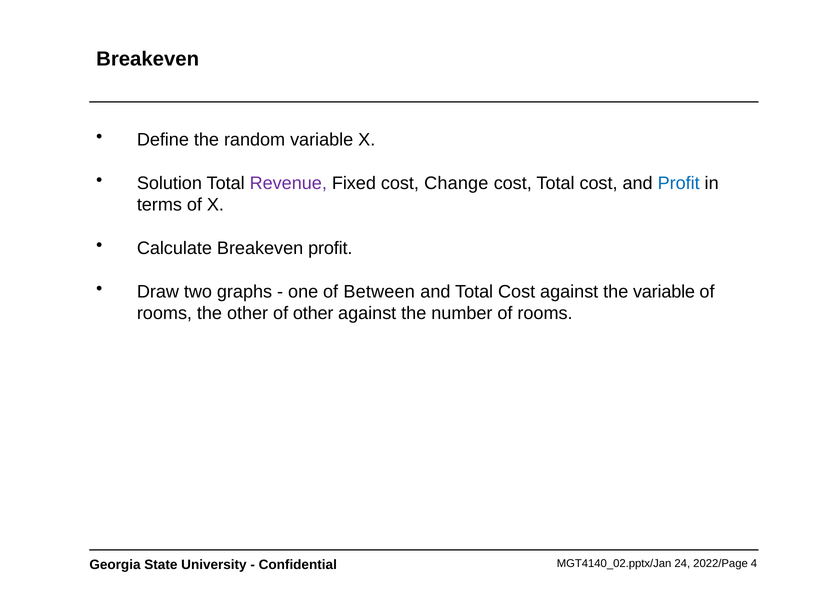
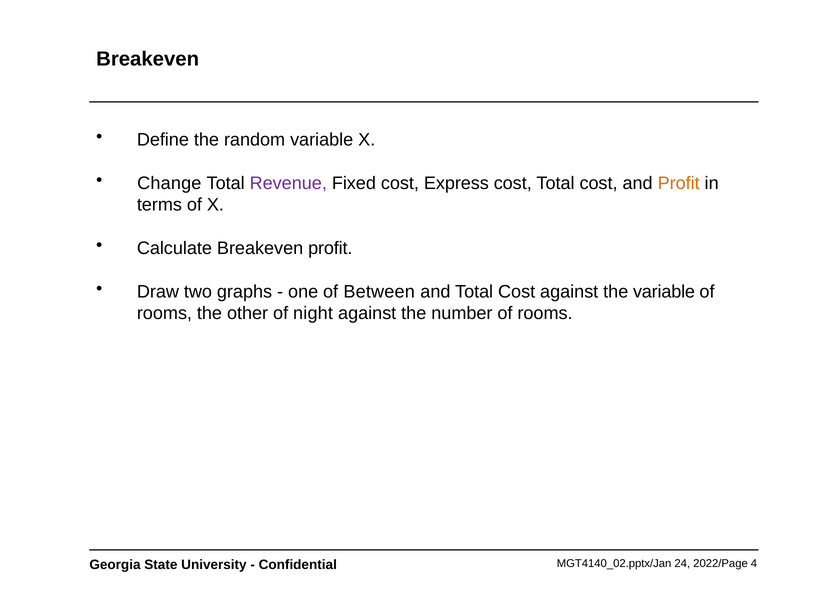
Solution: Solution -> Change
Change: Change -> Express
Profit at (679, 183) colour: blue -> orange
of other: other -> night
